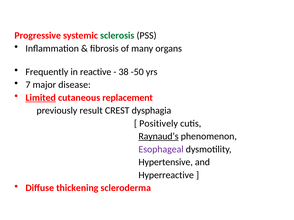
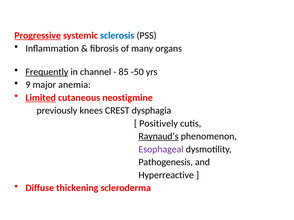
Progressive underline: none -> present
sclerosis colour: green -> blue
Frequently underline: none -> present
reactive: reactive -> channel
38: 38 -> 85
7: 7 -> 9
disease: disease -> anemia
replacement: replacement -> neostigmine
result: result -> knees
Hypertensive: Hypertensive -> Pathogenesis
